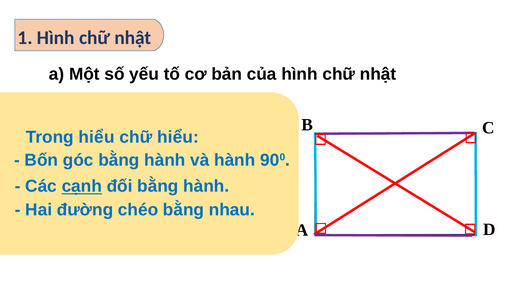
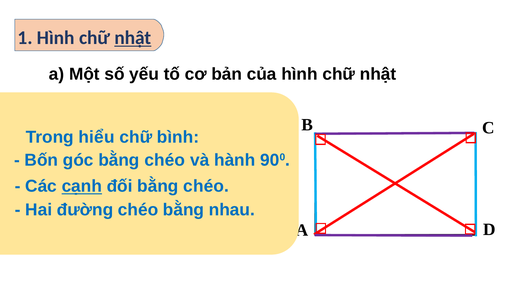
nhật at (133, 38) underline: none -> present
chữ hiểu: hiểu -> bình
góc bằng hành: hành -> chéo
đối bằng hành: hành -> chéo
